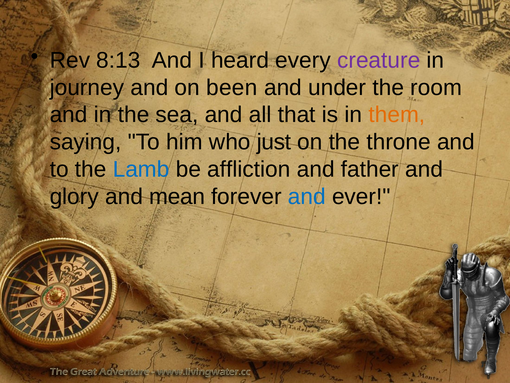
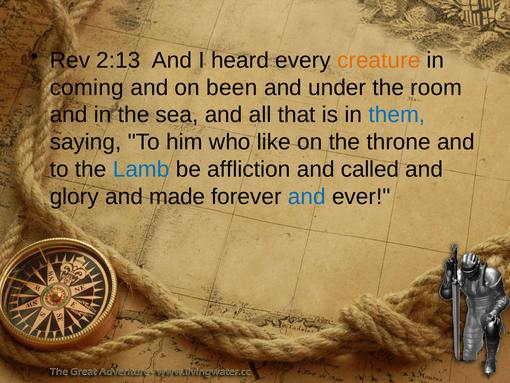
8:13: 8:13 -> 2:13
creature colour: purple -> orange
journey: journey -> coming
them colour: orange -> blue
just: just -> like
father: father -> called
mean: mean -> made
